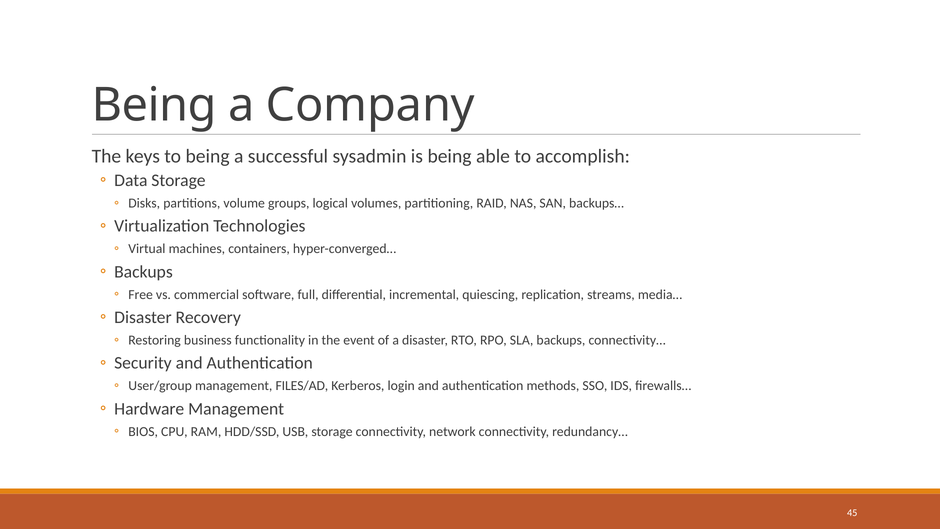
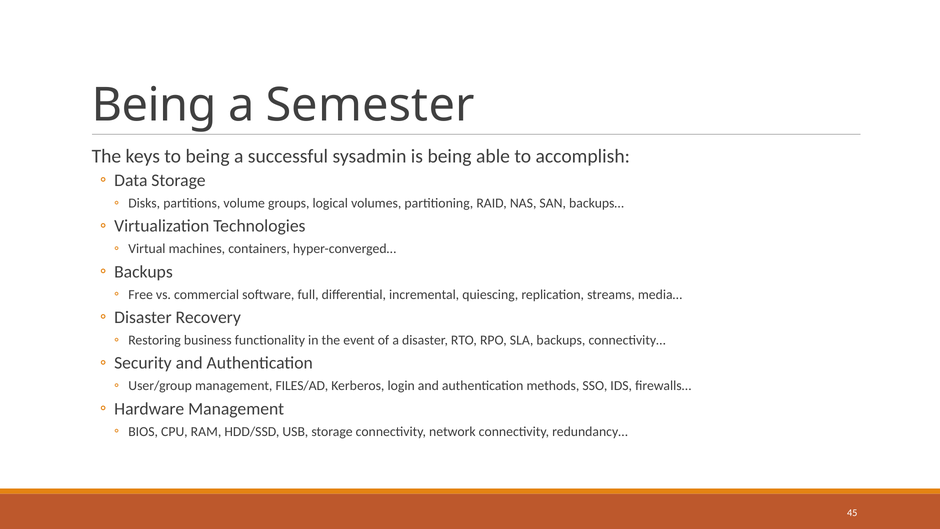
Company: Company -> Semester
